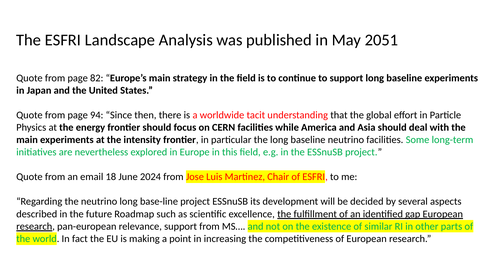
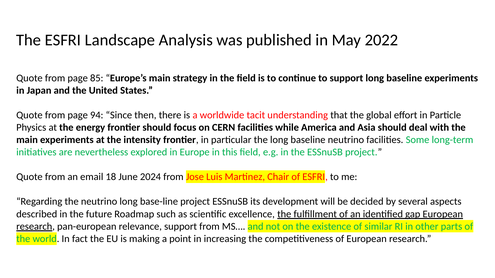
2051: 2051 -> 2022
82: 82 -> 85
